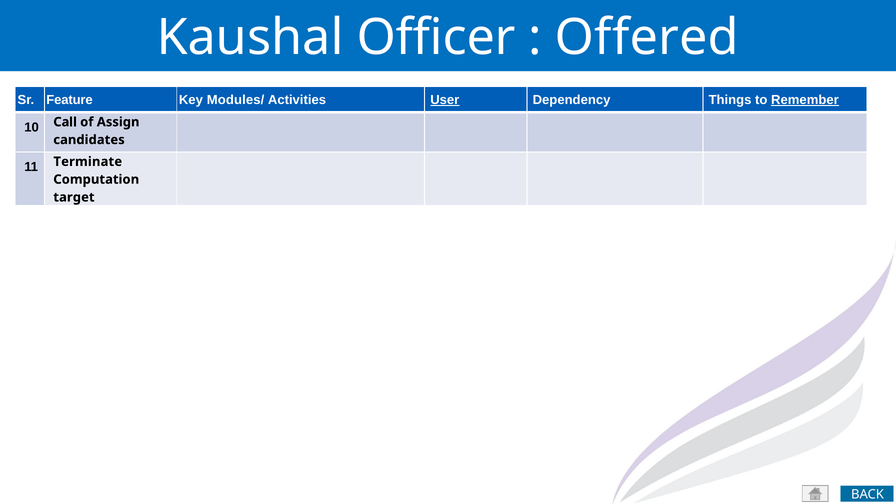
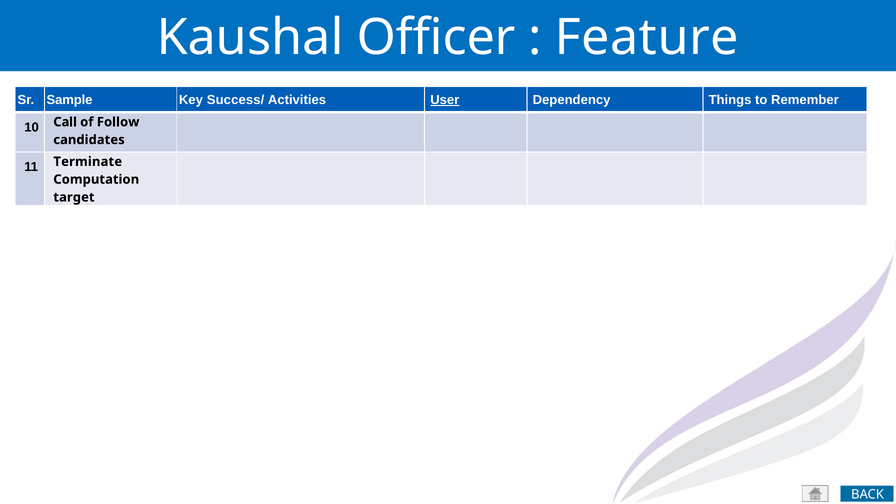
Offered: Offered -> Feature
Feature: Feature -> Sample
Modules/: Modules/ -> Success/
Remember underline: present -> none
Assign: Assign -> Follow
